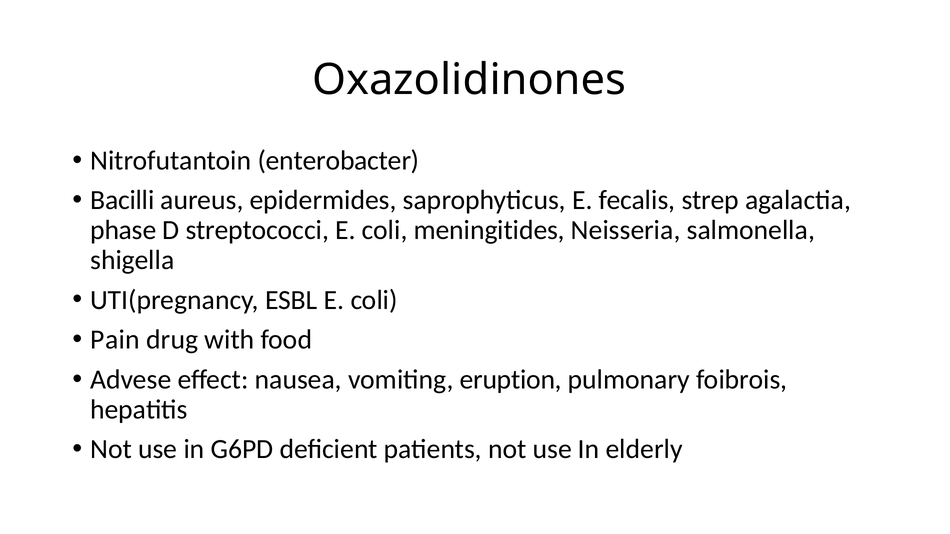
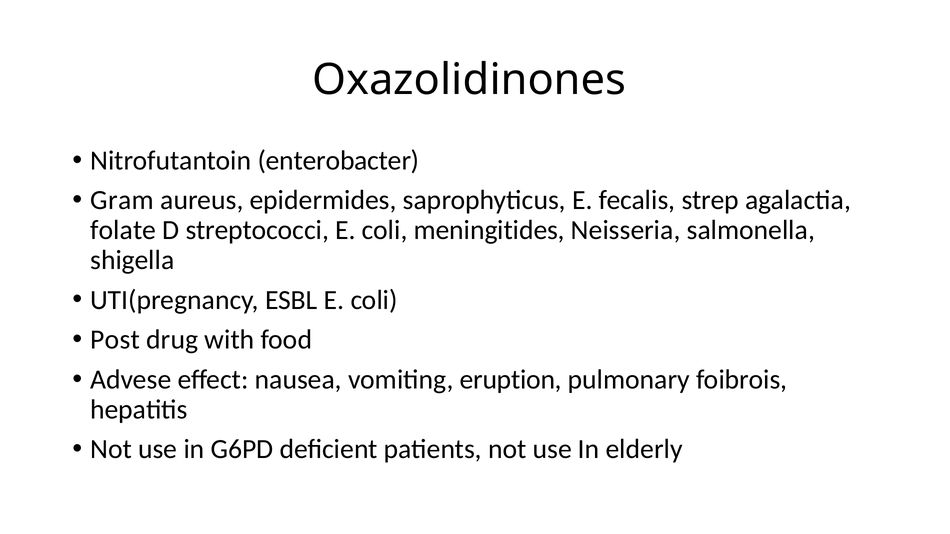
Bacilli: Bacilli -> Gram
phase: phase -> folate
Pain: Pain -> Post
